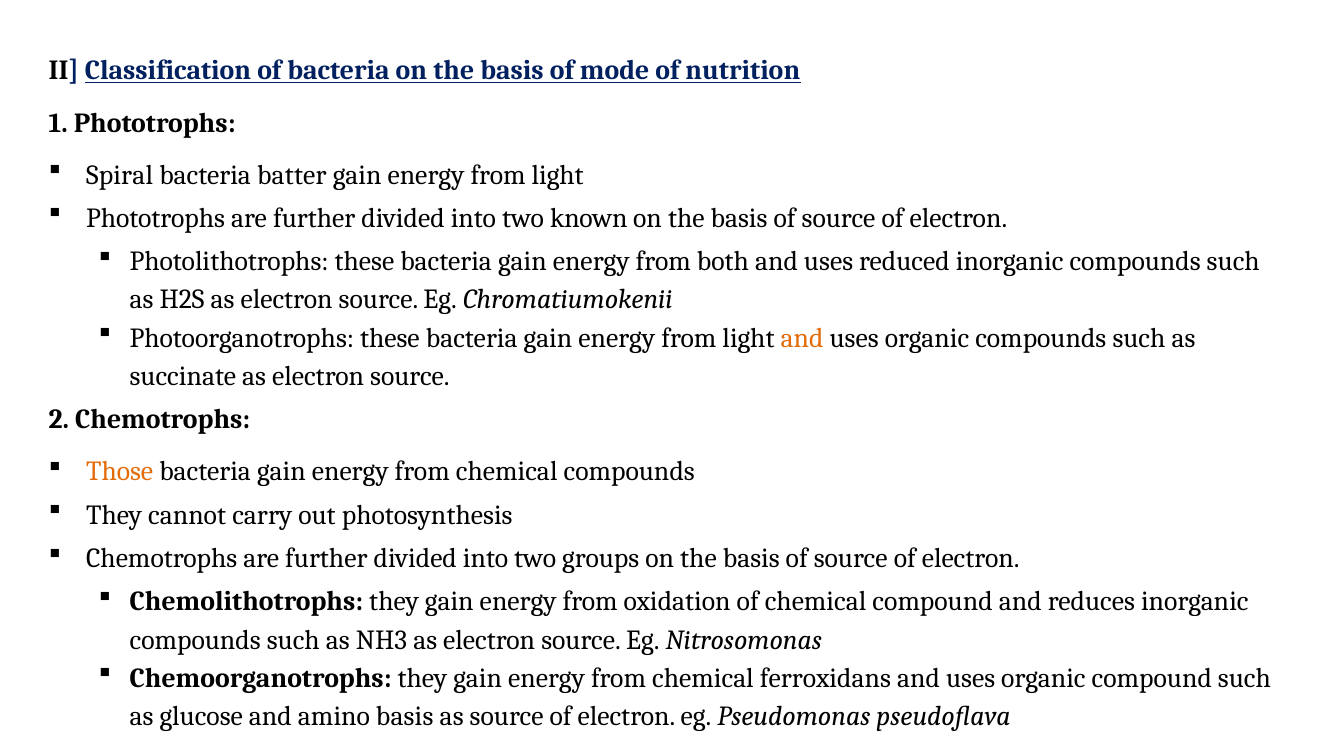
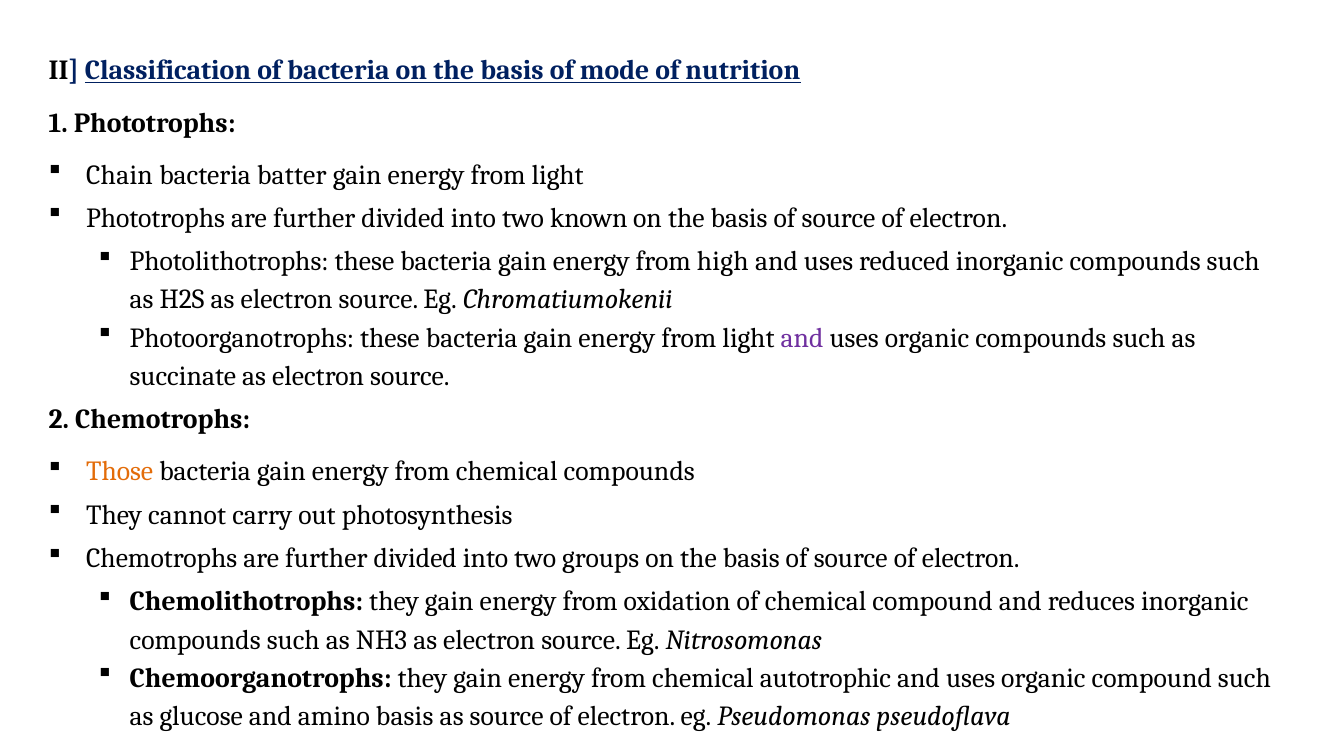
Spiral: Spiral -> Chain
both: both -> high
and at (802, 338) colour: orange -> purple
ferroxidans: ferroxidans -> autotrophic
